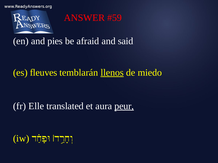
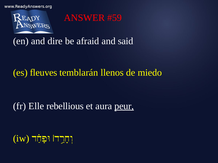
pies: pies -> dire
llenos underline: present -> none
translated: translated -> rebellious
